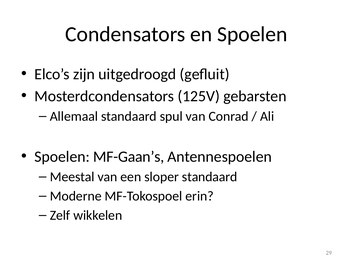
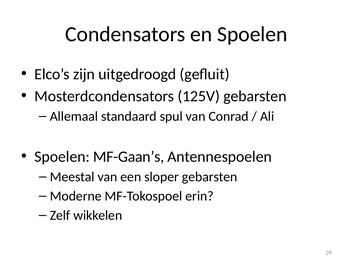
sloper standaard: standaard -> gebarsten
